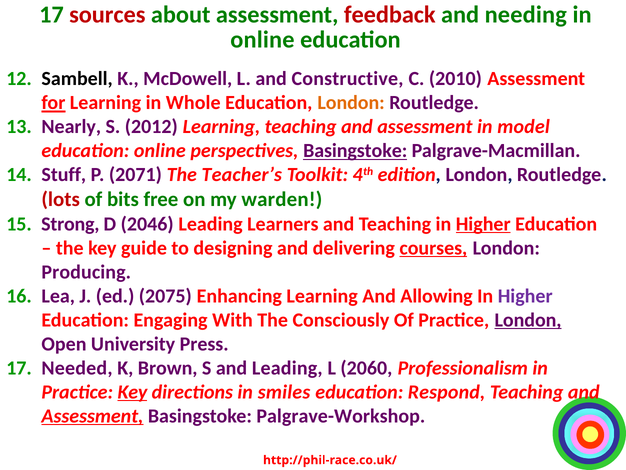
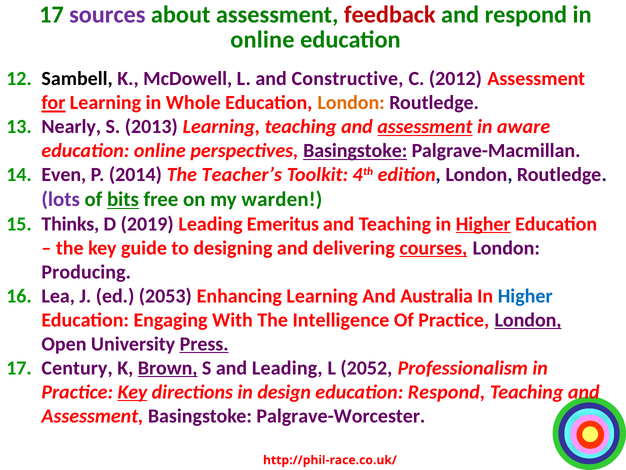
sources colour: red -> purple
and needing: needing -> respond
2010: 2010 -> 2012
2012: 2012 -> 2013
assessment at (425, 127) underline: none -> present
model: model -> aware
Stuff: Stuff -> Even
2071: 2071 -> 2014
lots colour: red -> purple
bits underline: none -> present
Strong: Strong -> Thinks
2046: 2046 -> 2019
Learners: Learners -> Emeritus
2075: 2075 -> 2053
Allowing: Allowing -> Australia
Higher at (525, 296) colour: purple -> blue
Consciously: Consciously -> Intelligence
Press underline: none -> present
Needed: Needed -> Century
Brown underline: none -> present
2060: 2060 -> 2052
smiles: smiles -> design
Assessment at (92, 416) underline: present -> none
Palgrave-Workshop: Palgrave-Workshop -> Palgrave-Worcester
